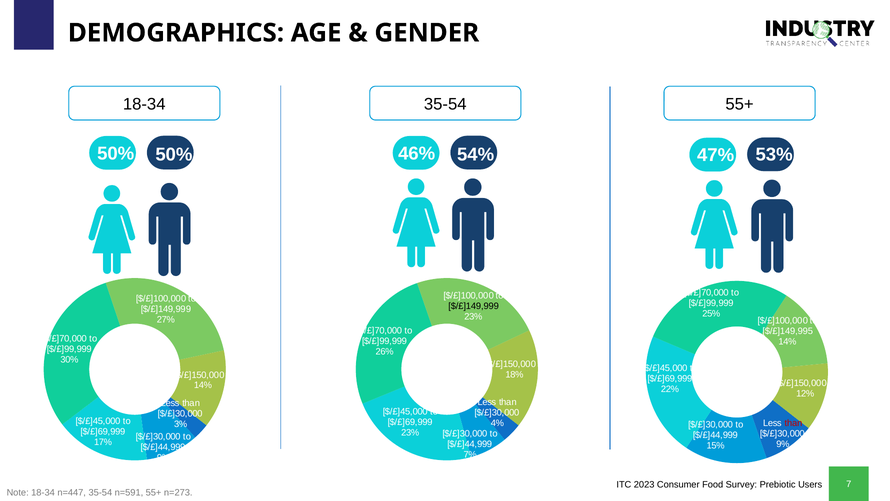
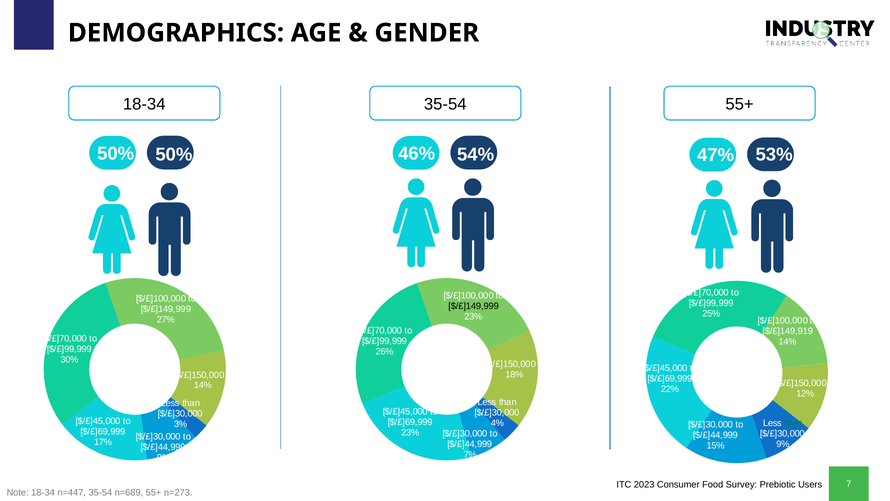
$/£]149,995: $/£]149,995 -> $/£]149,919
than at (793, 423) colour: red -> green
n=591: n=591 -> n=689
